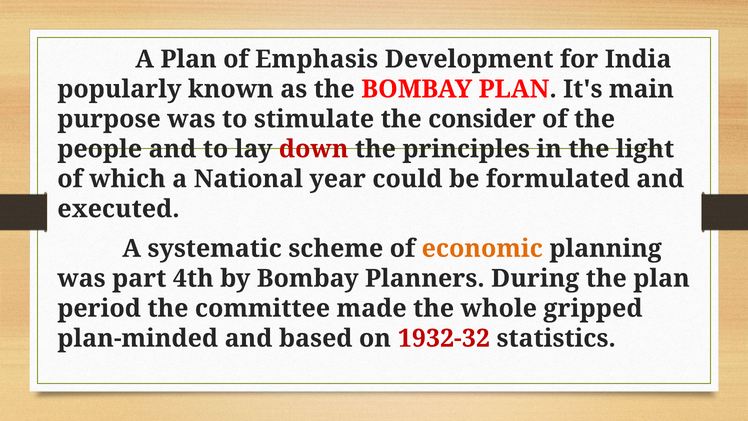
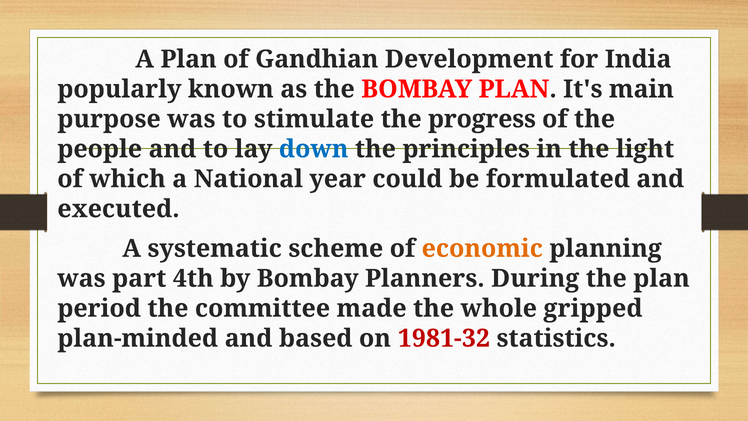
Emphasis: Emphasis -> Gandhian
consider: consider -> progress
down colour: red -> blue
1932-32: 1932-32 -> 1981-32
